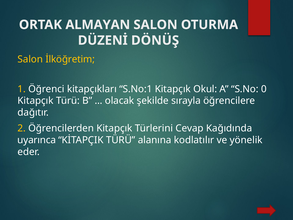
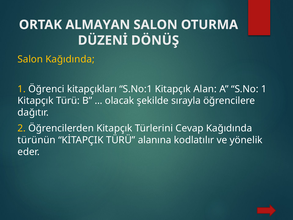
Salon İlköğretim: İlköğretim -> Kağıdında
Okul: Okul -> Alan
S.No 0: 0 -> 1
uyarınca: uyarınca -> türünün
